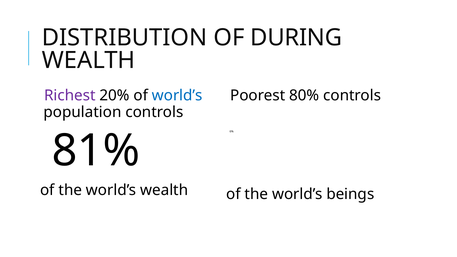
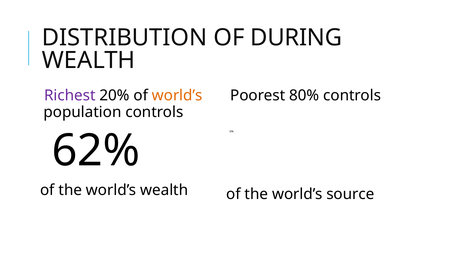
world’s at (177, 96) colour: blue -> orange
81%: 81% -> 62%
beings: beings -> source
